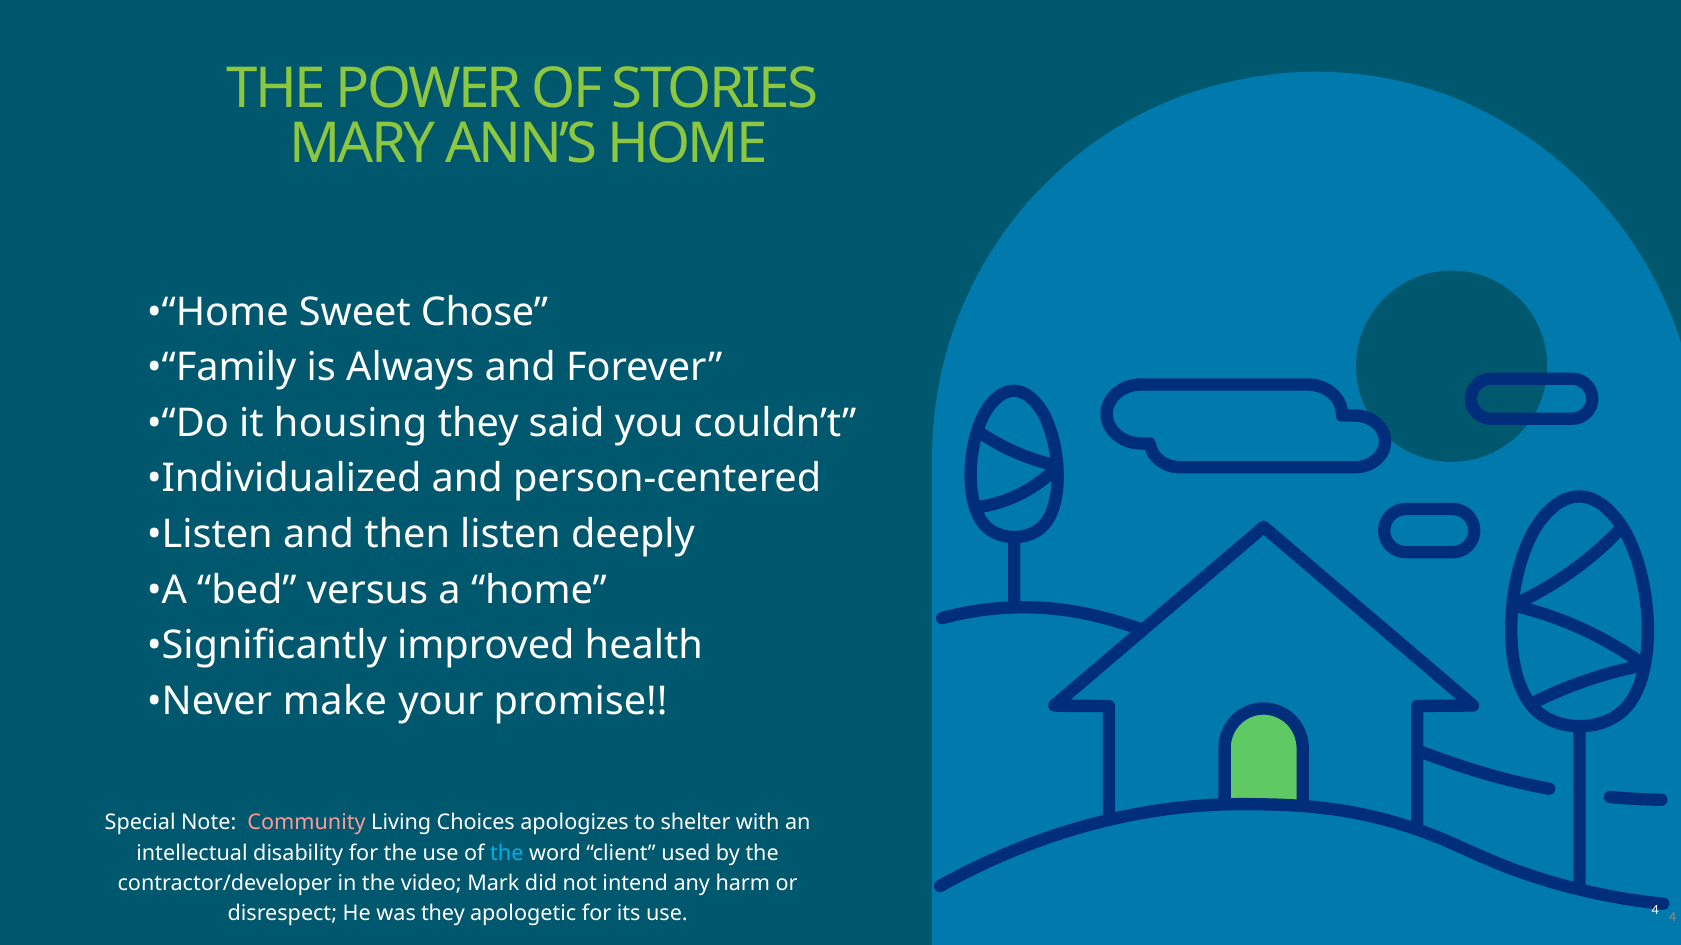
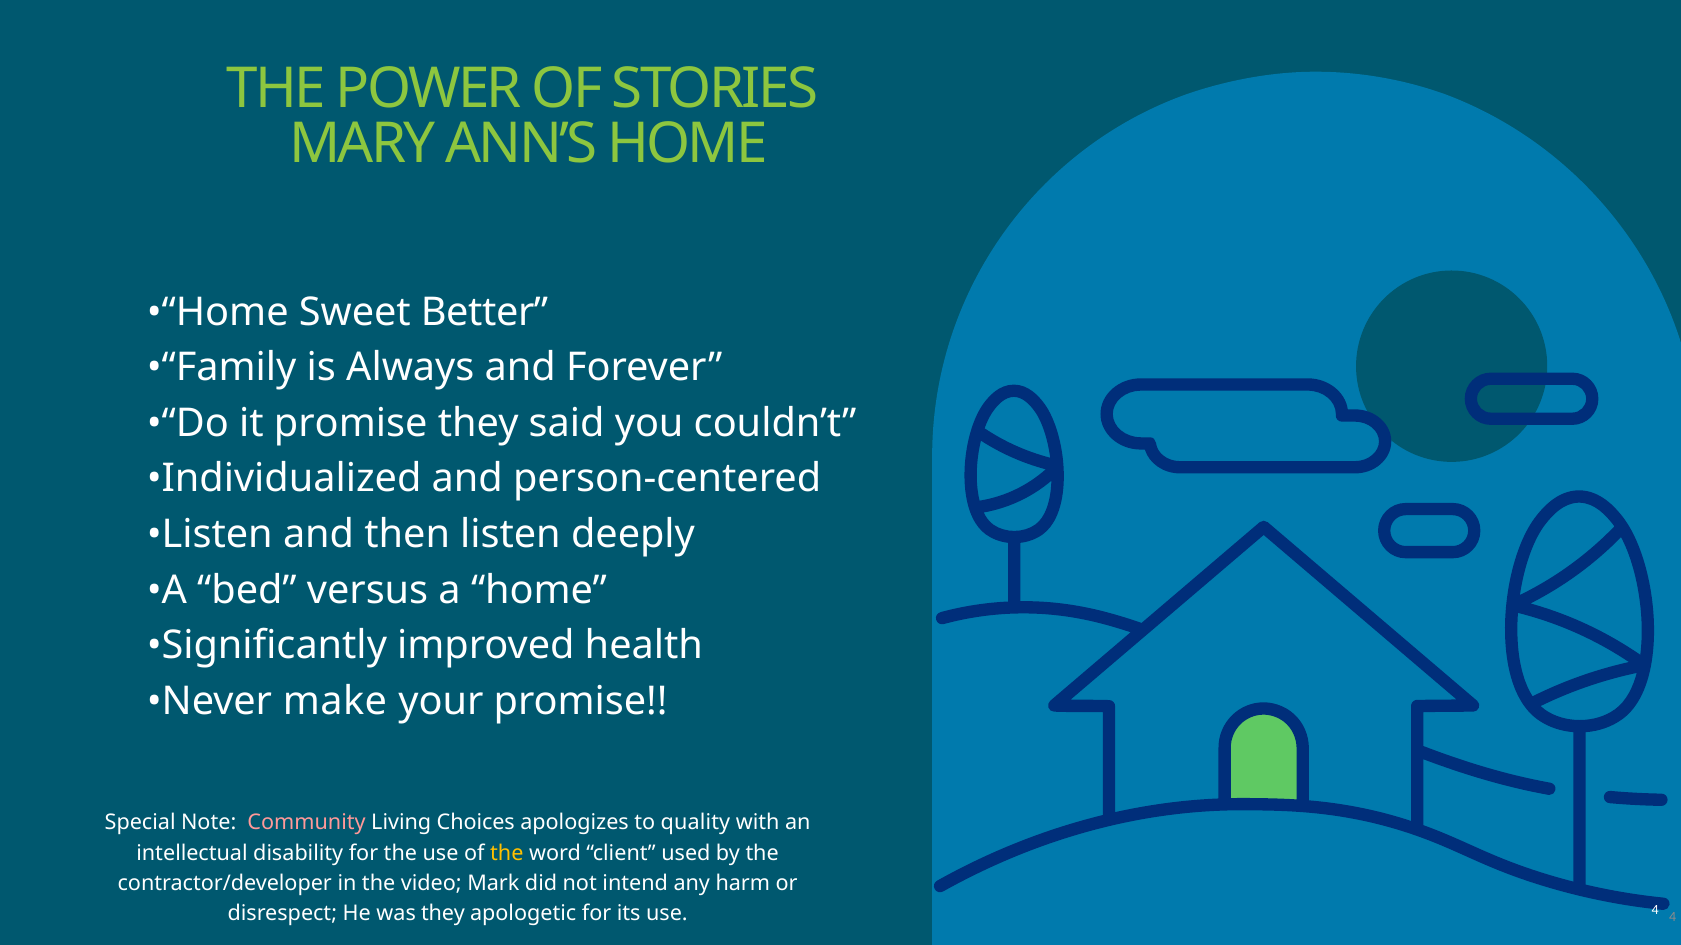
Chose: Chose -> Better
it housing: housing -> promise
shelter: shelter -> quality
the at (507, 854) colour: light blue -> yellow
